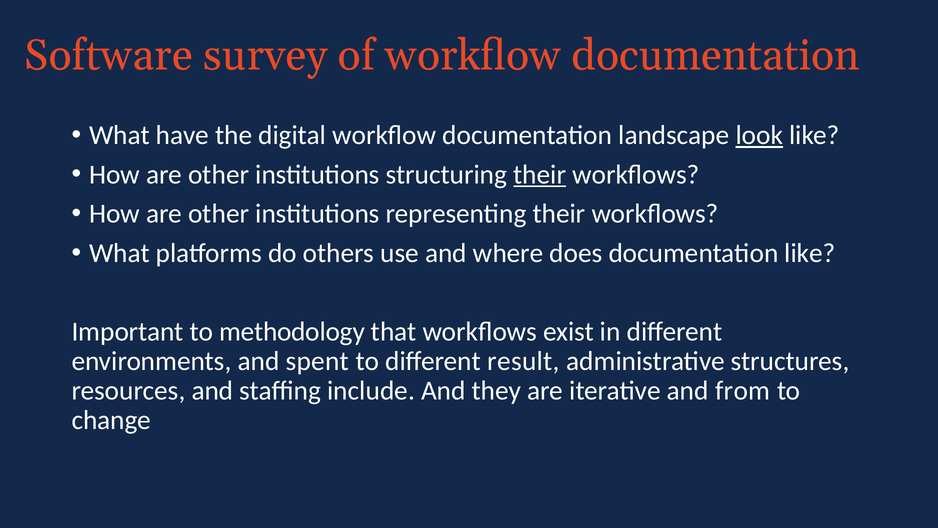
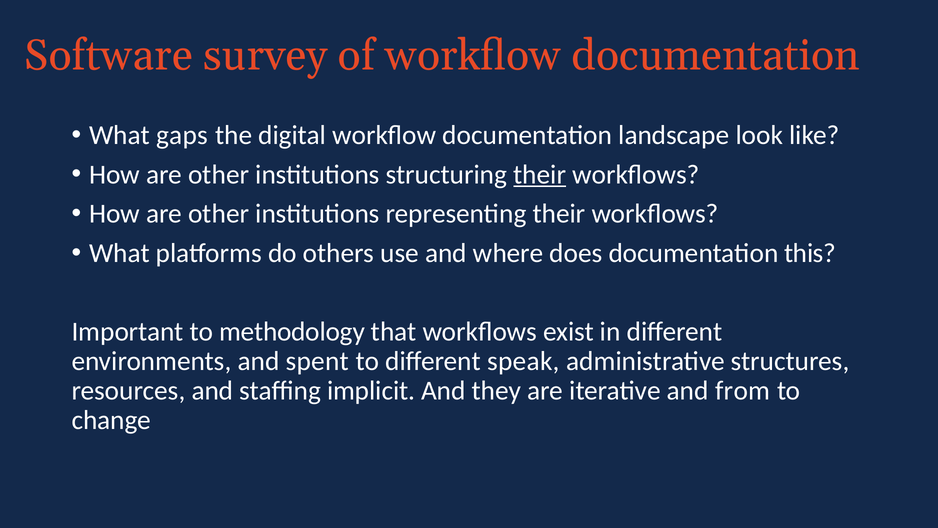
have: have -> gaps
look underline: present -> none
documentation like: like -> this
result: result -> speak
include: include -> implicit
